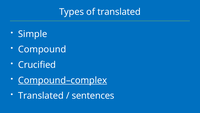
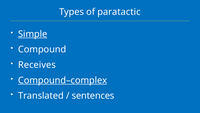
of translated: translated -> paratactic
Simple underline: none -> present
Crucified: Crucified -> Receives
